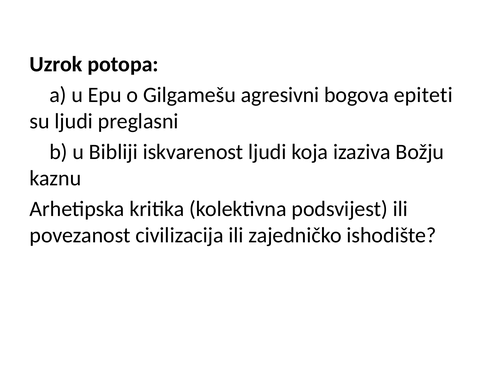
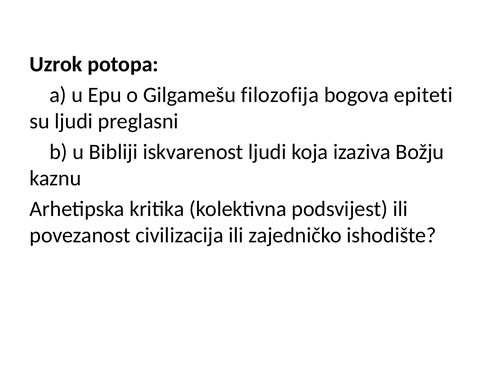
agresivni: agresivni -> filozofija
